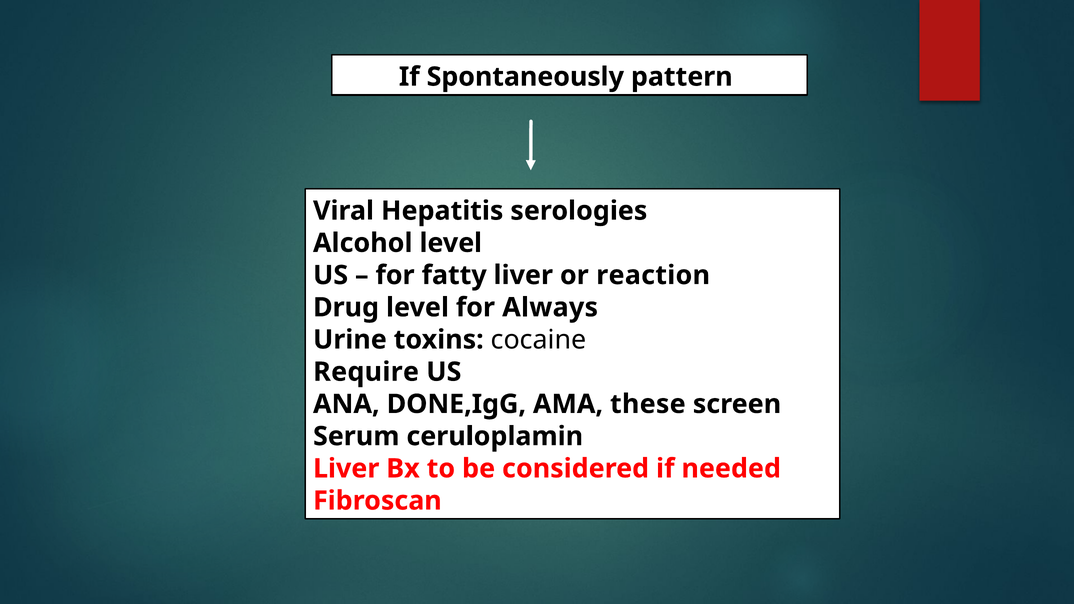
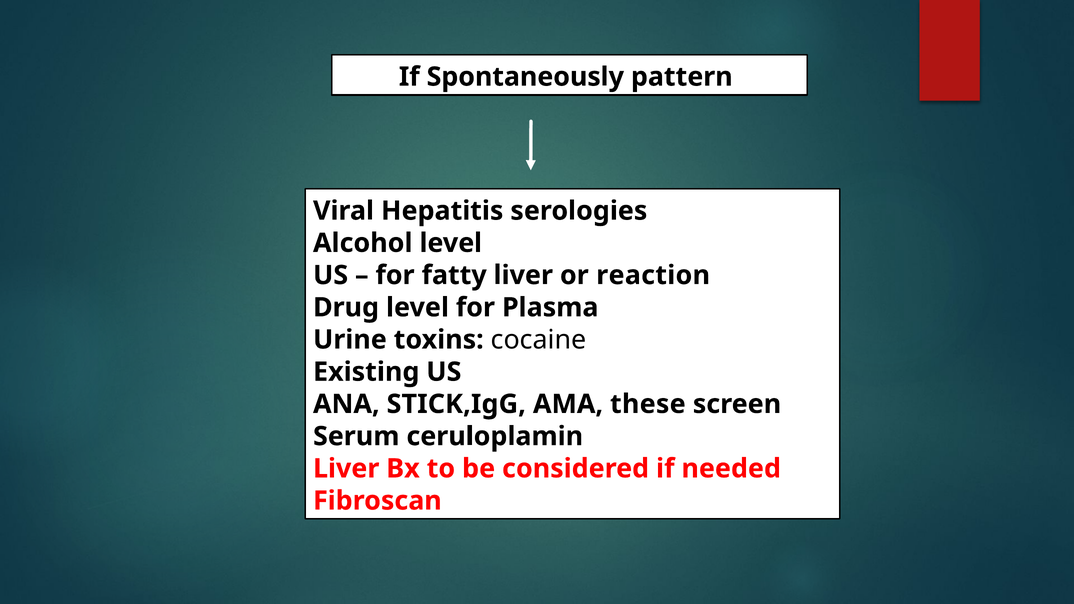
Always: Always -> Plasma
Require: Require -> Existing
DONE,IgG: DONE,IgG -> STICK,IgG
